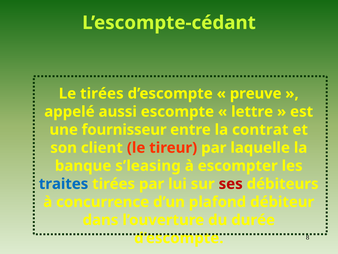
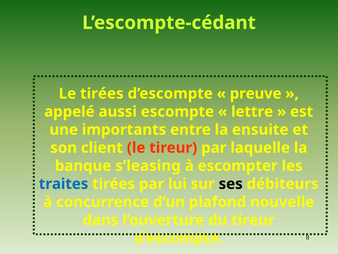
fournisseur: fournisseur -> importants
contrat: contrat -> ensuite
ses colour: red -> black
débiteur: débiteur -> nouvelle
du durée: durée -> tireur
